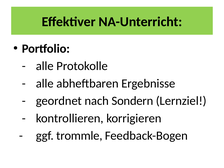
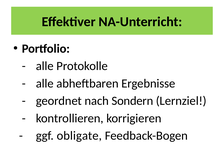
trommle: trommle -> obligate
